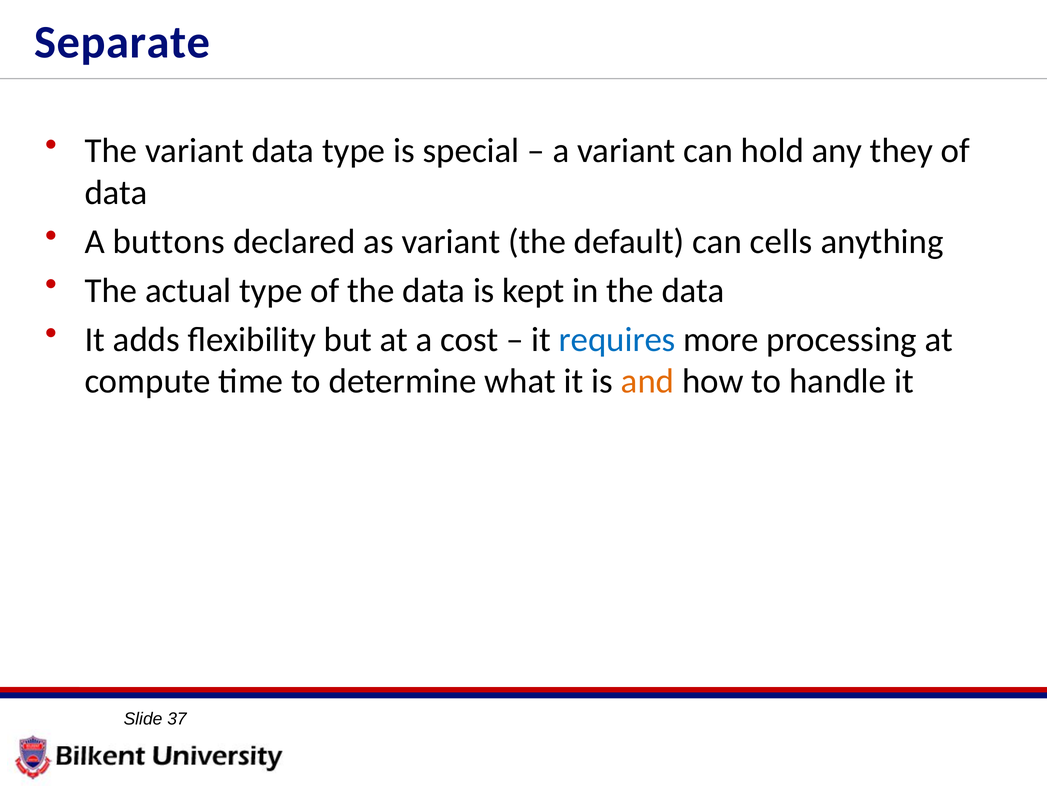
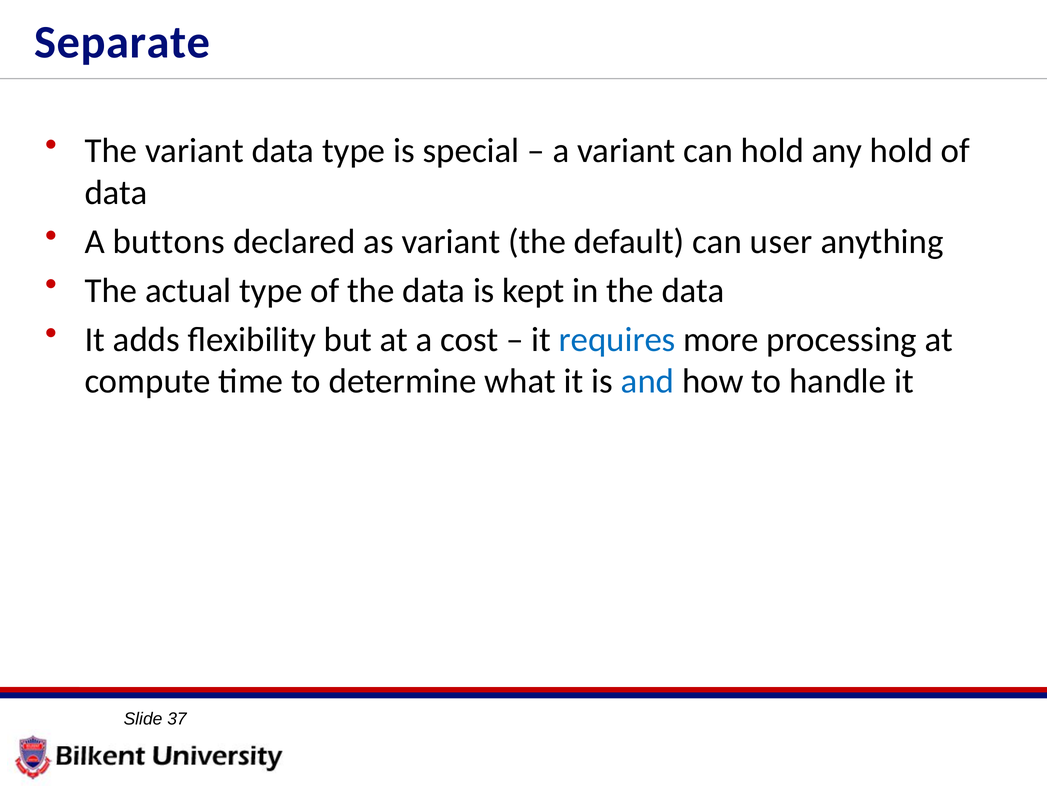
any they: they -> hold
cells: cells -> user
and colour: orange -> blue
